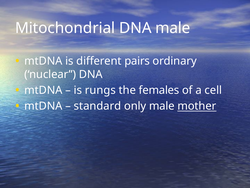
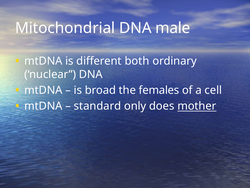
pairs: pairs -> both
rungs: rungs -> broad
only male: male -> does
